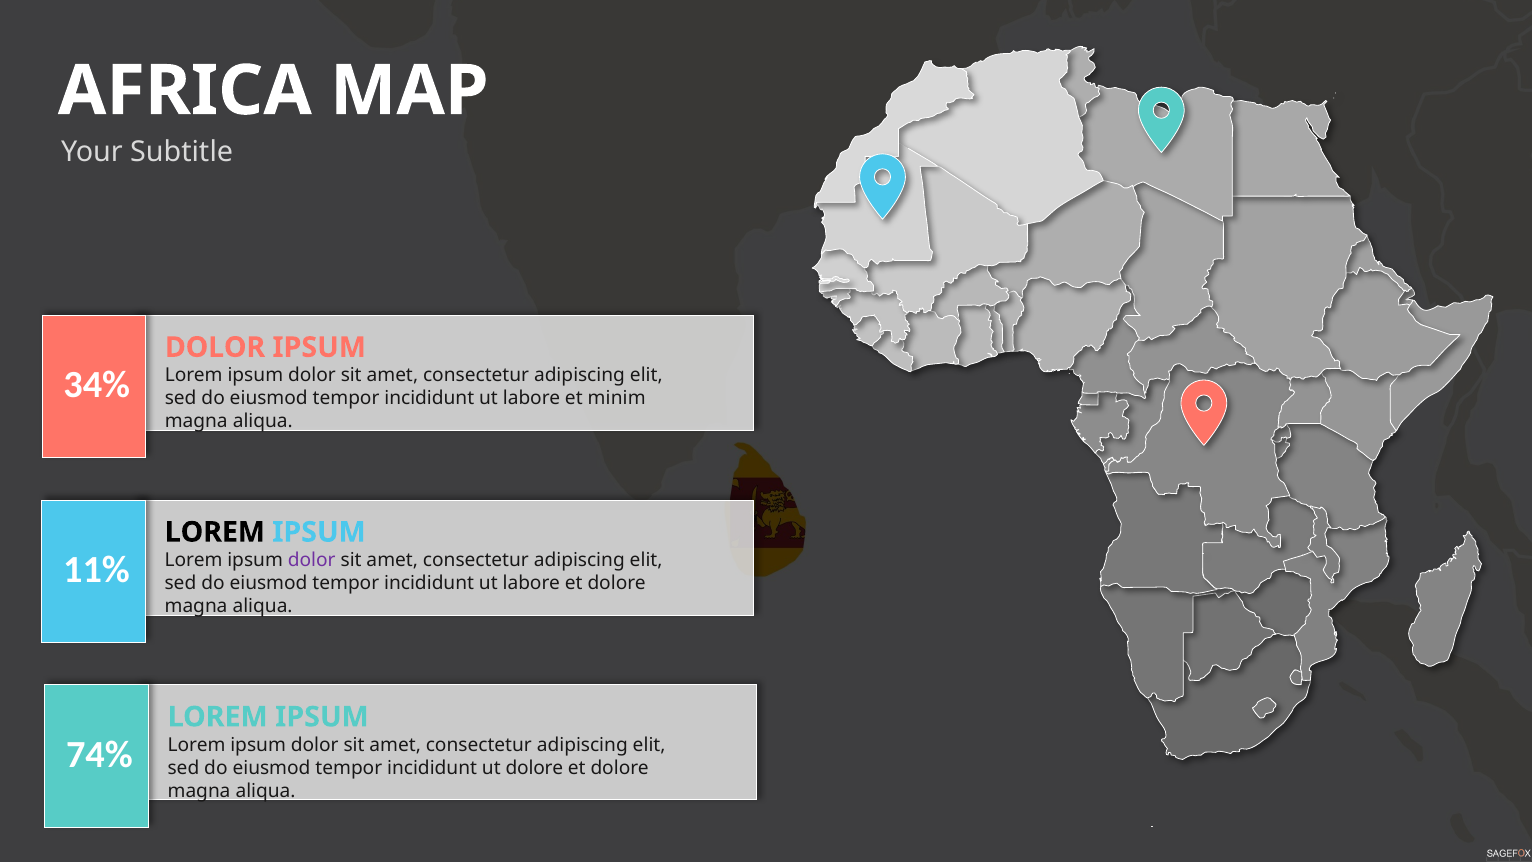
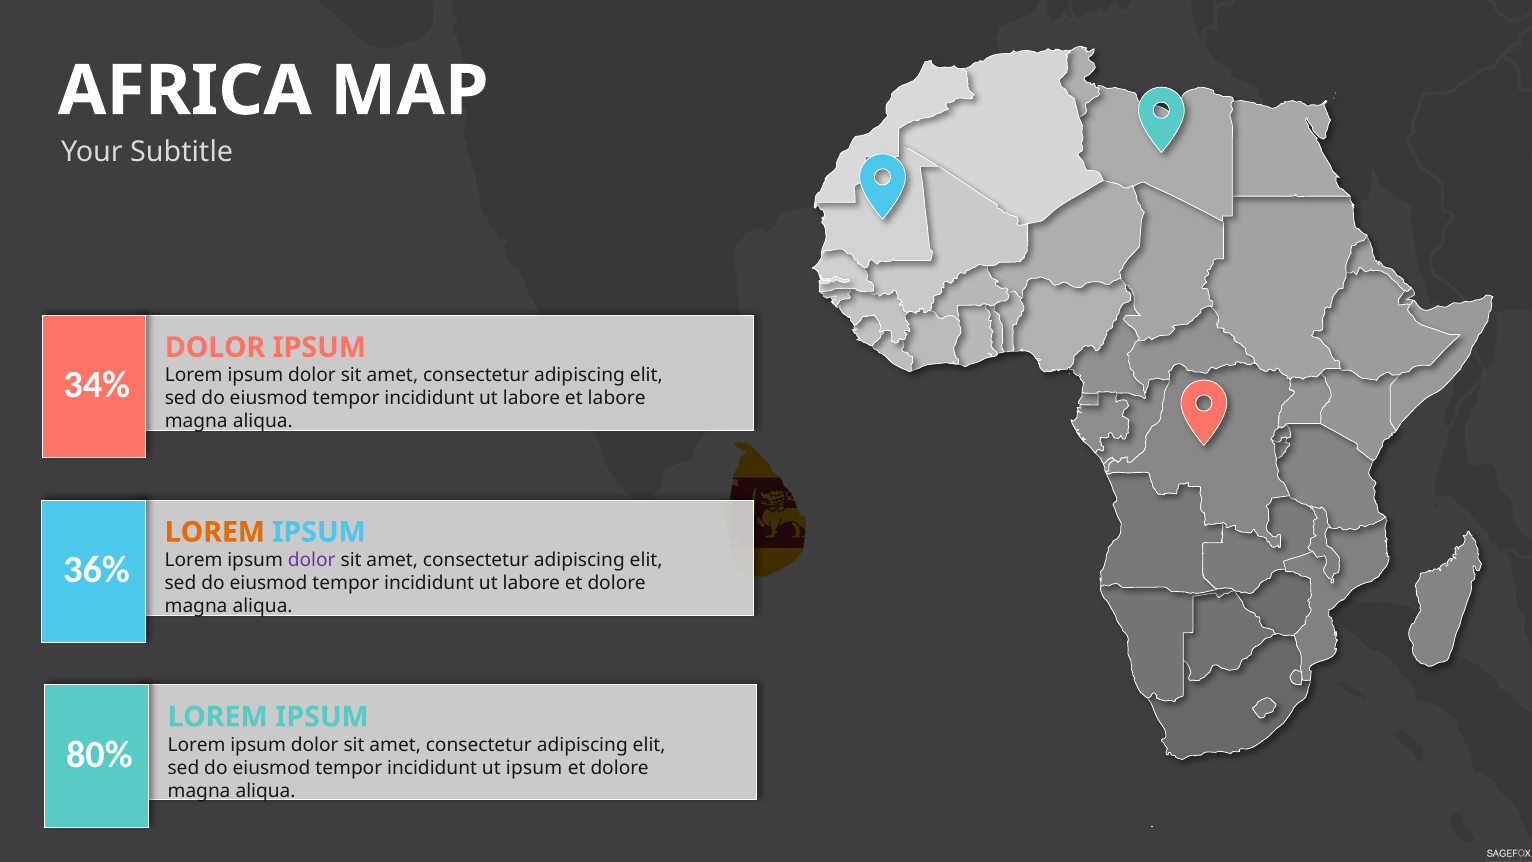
et minim: minim -> labore
LOREM at (215, 532) colour: black -> orange
11%: 11% -> 36%
74%: 74% -> 80%
ut dolore: dolore -> ipsum
